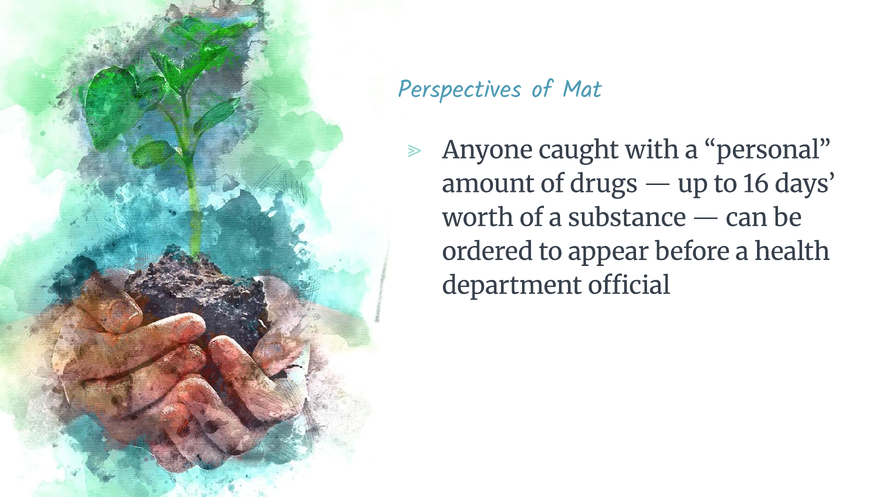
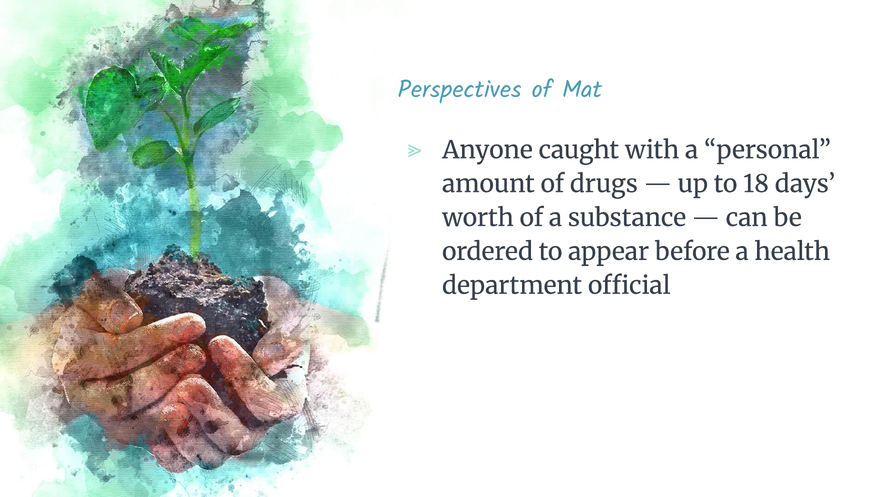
16: 16 -> 18
